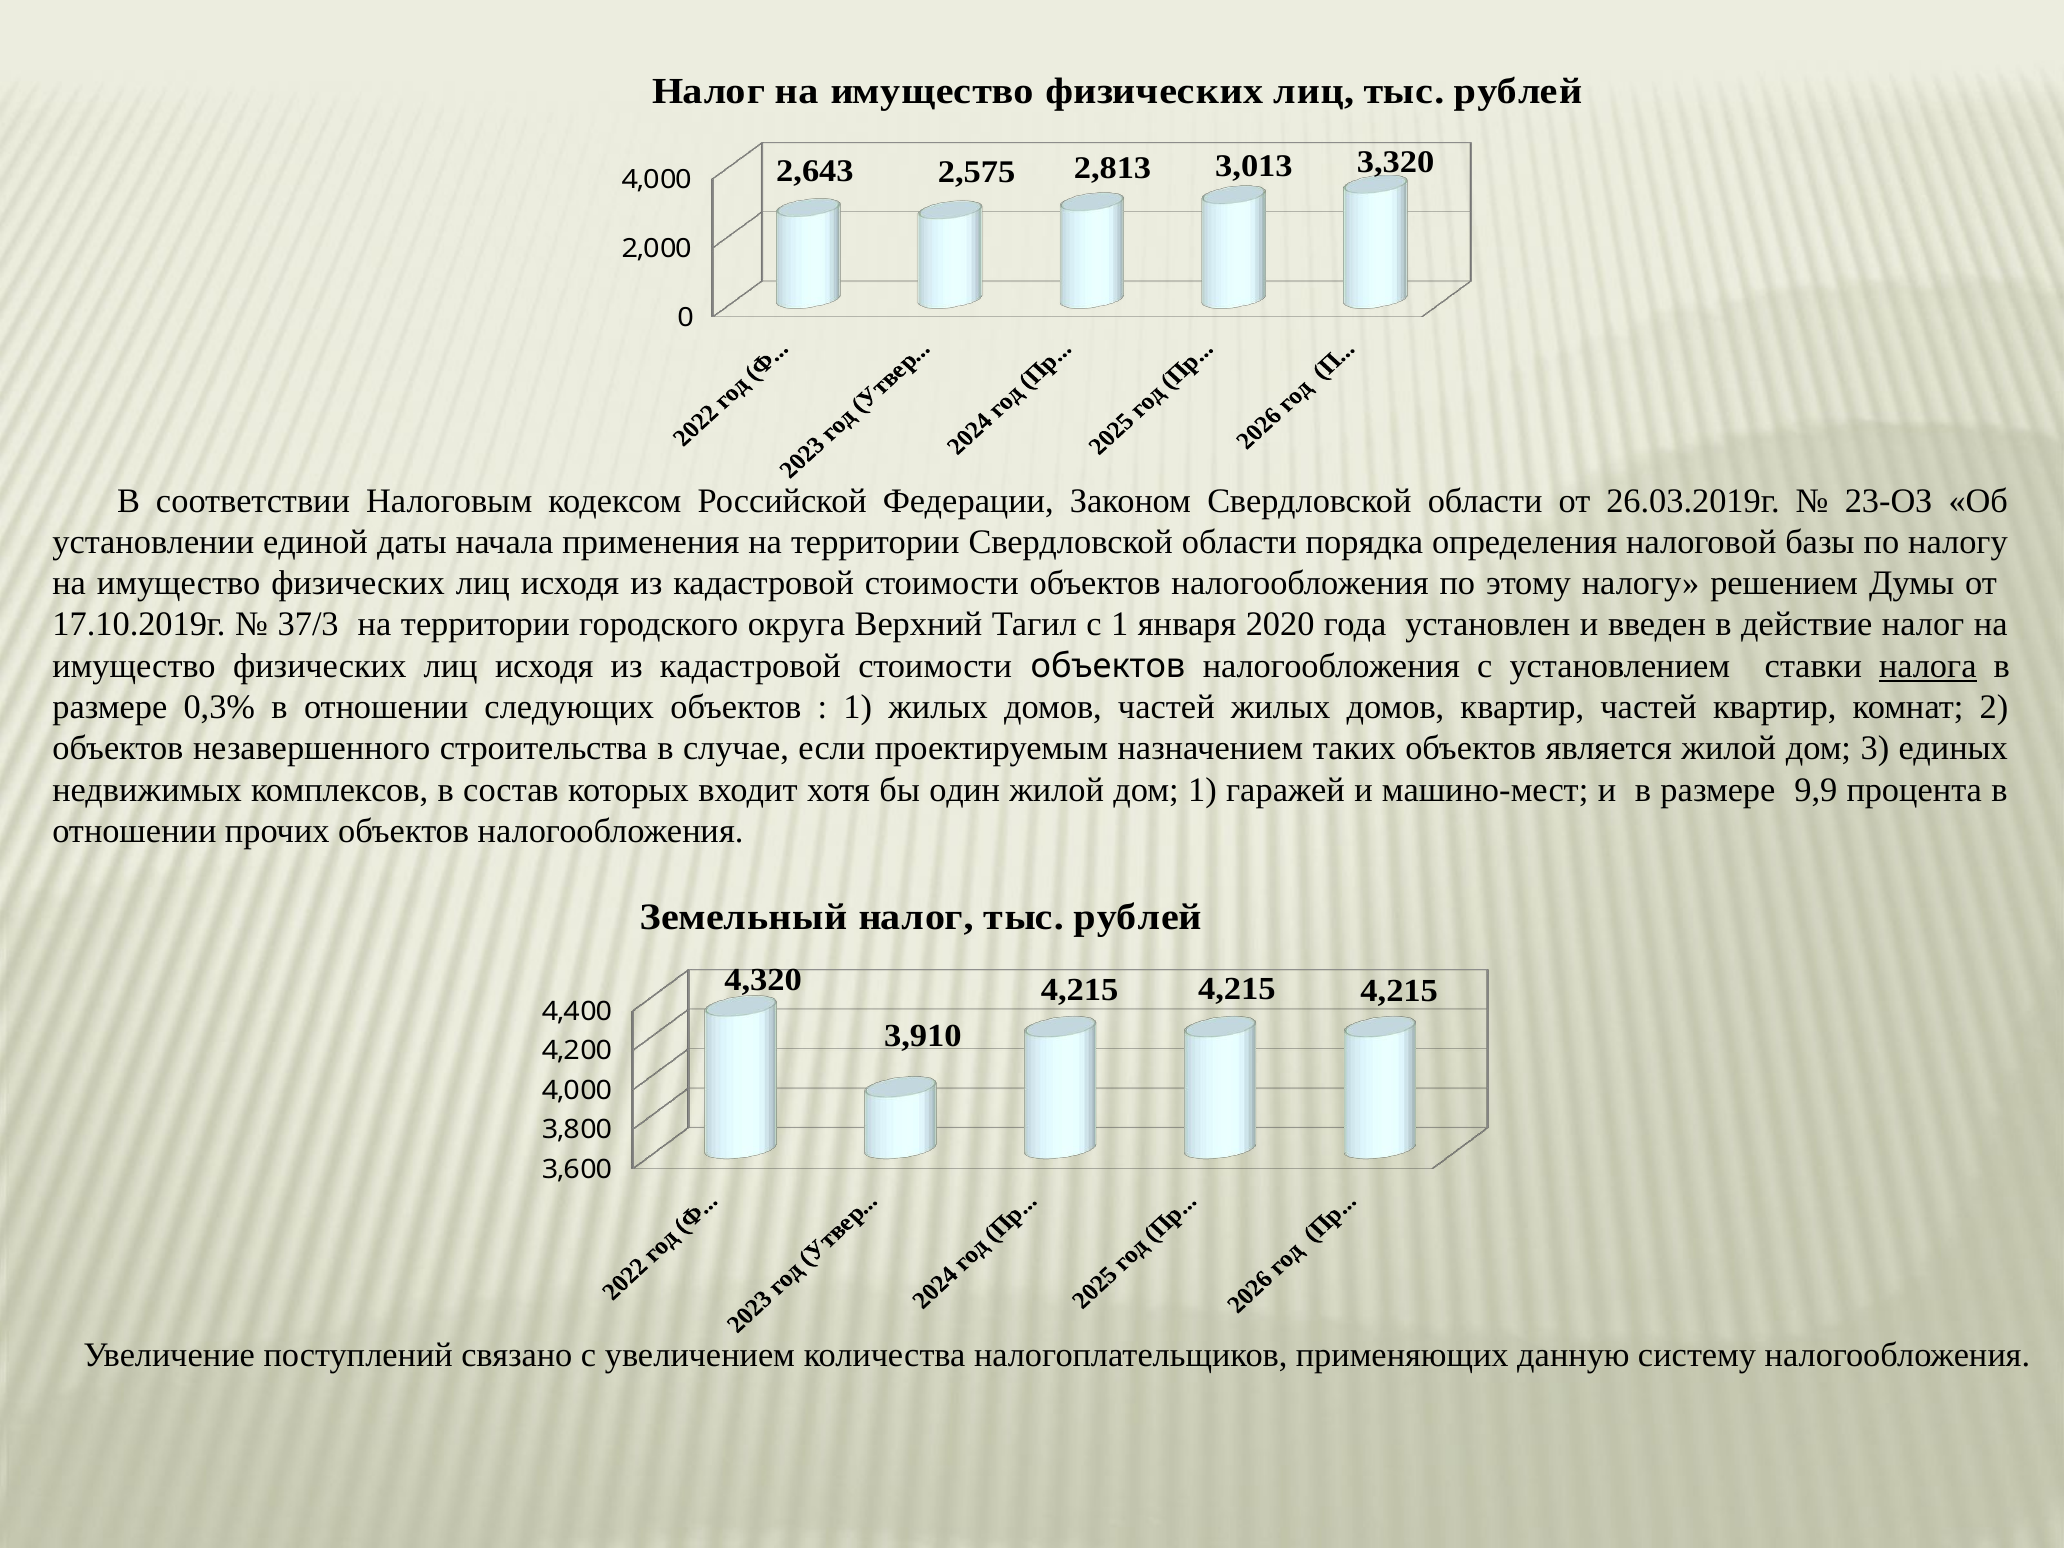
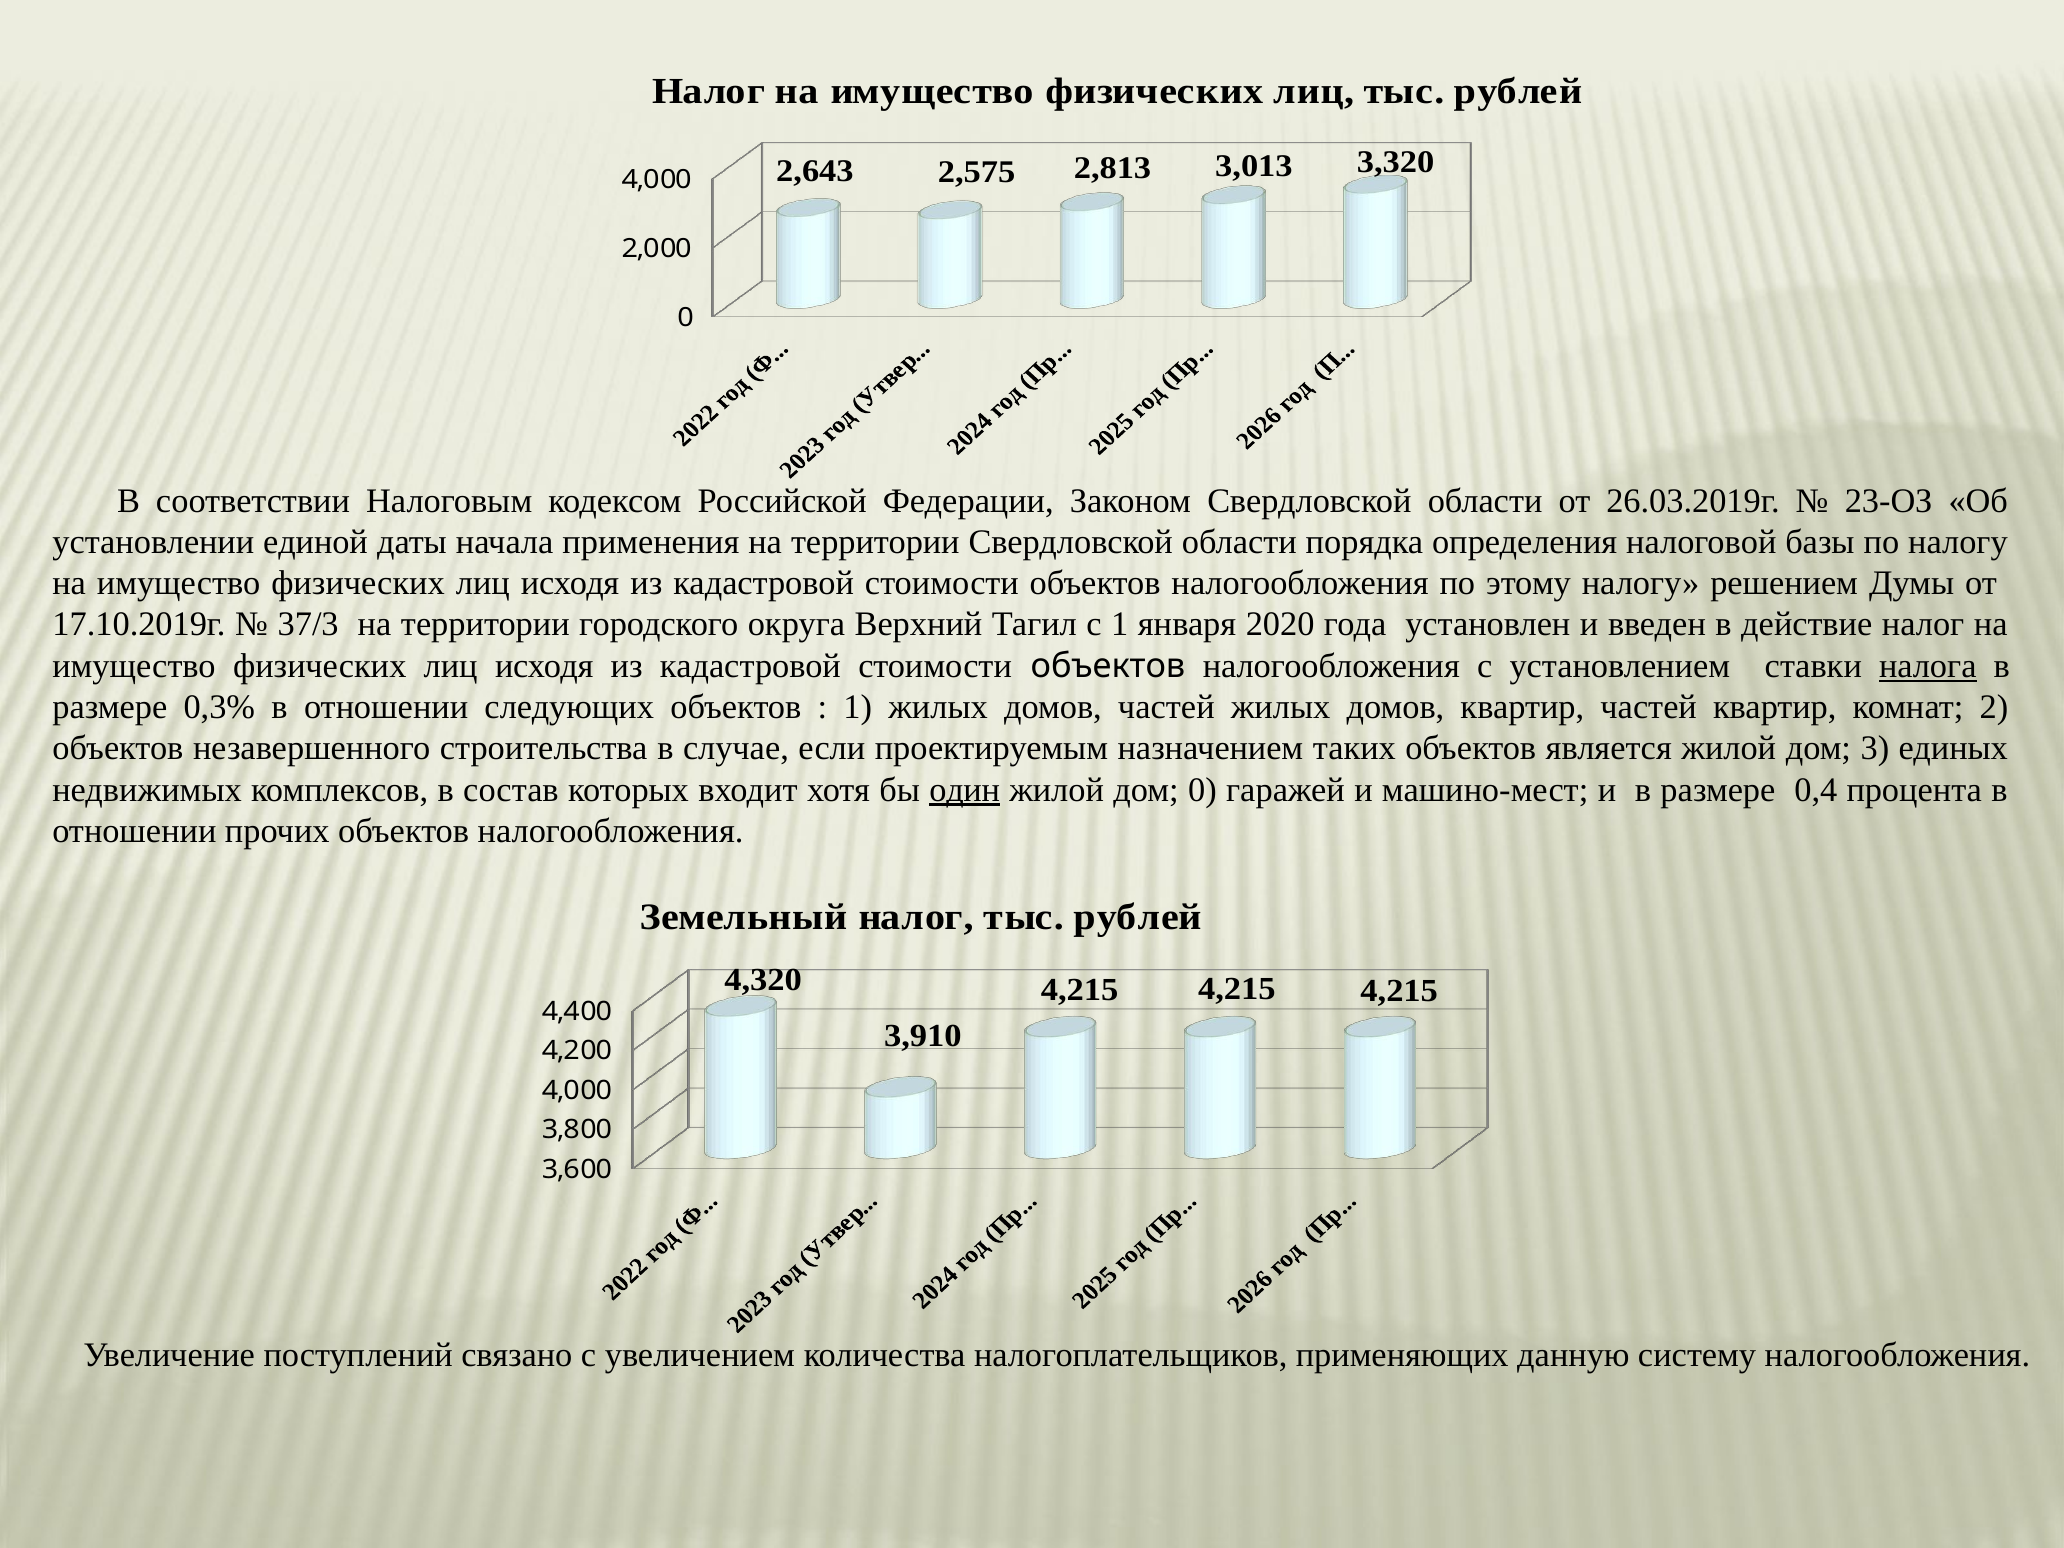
один underline: none -> present
дом 1: 1 -> 0
9,9: 9,9 -> 0,4
